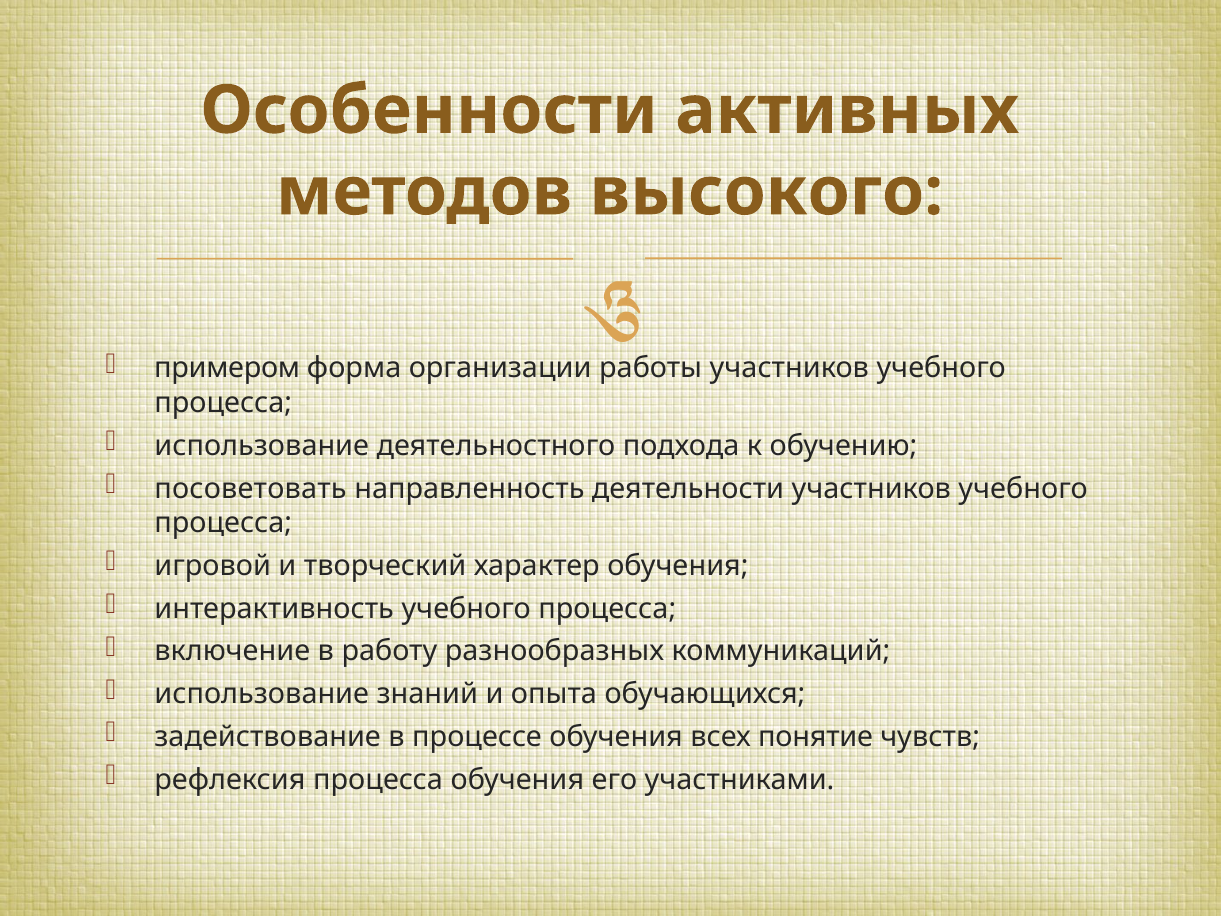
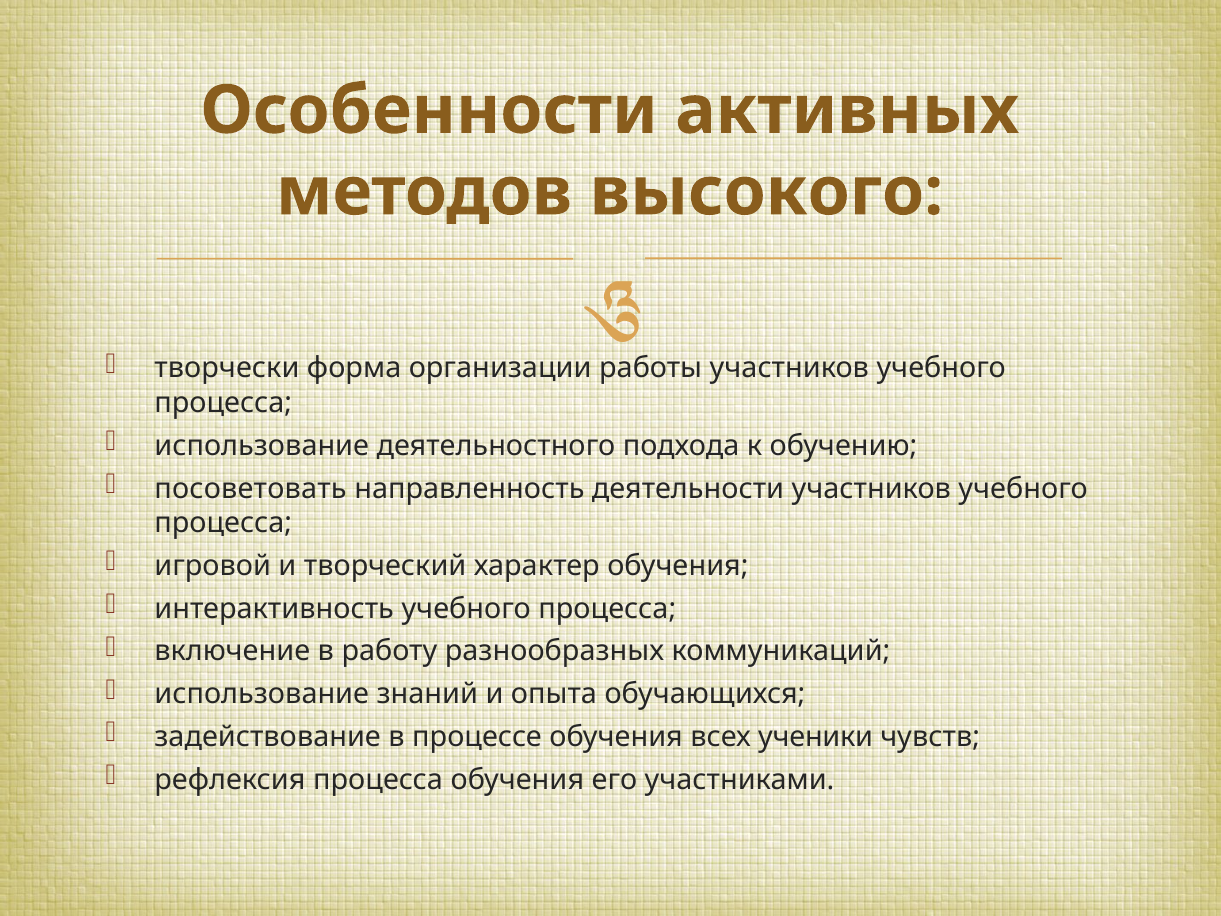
примером: примером -> творчески
понятие: понятие -> ученики
